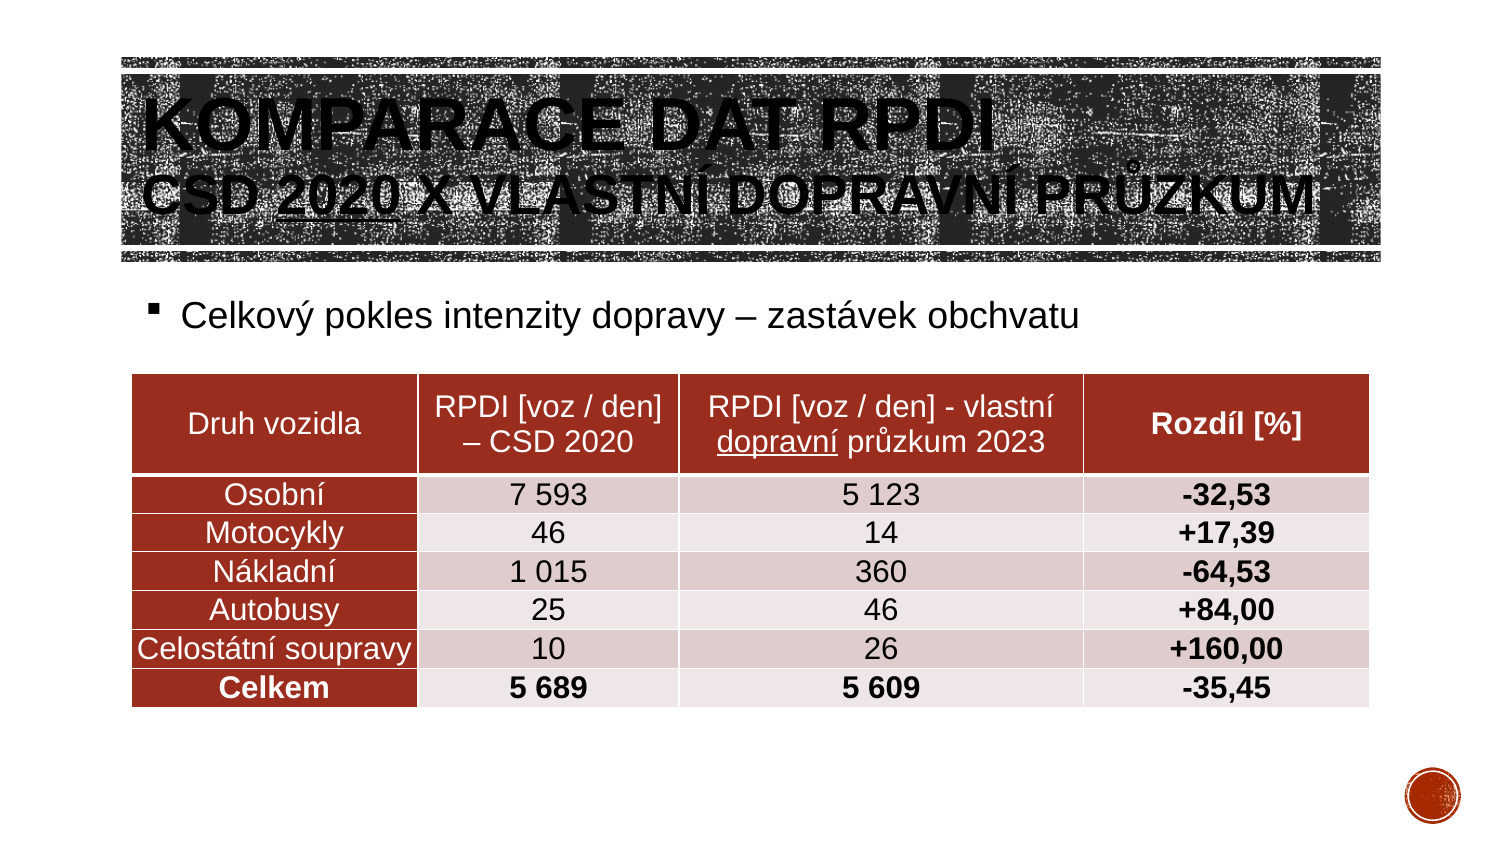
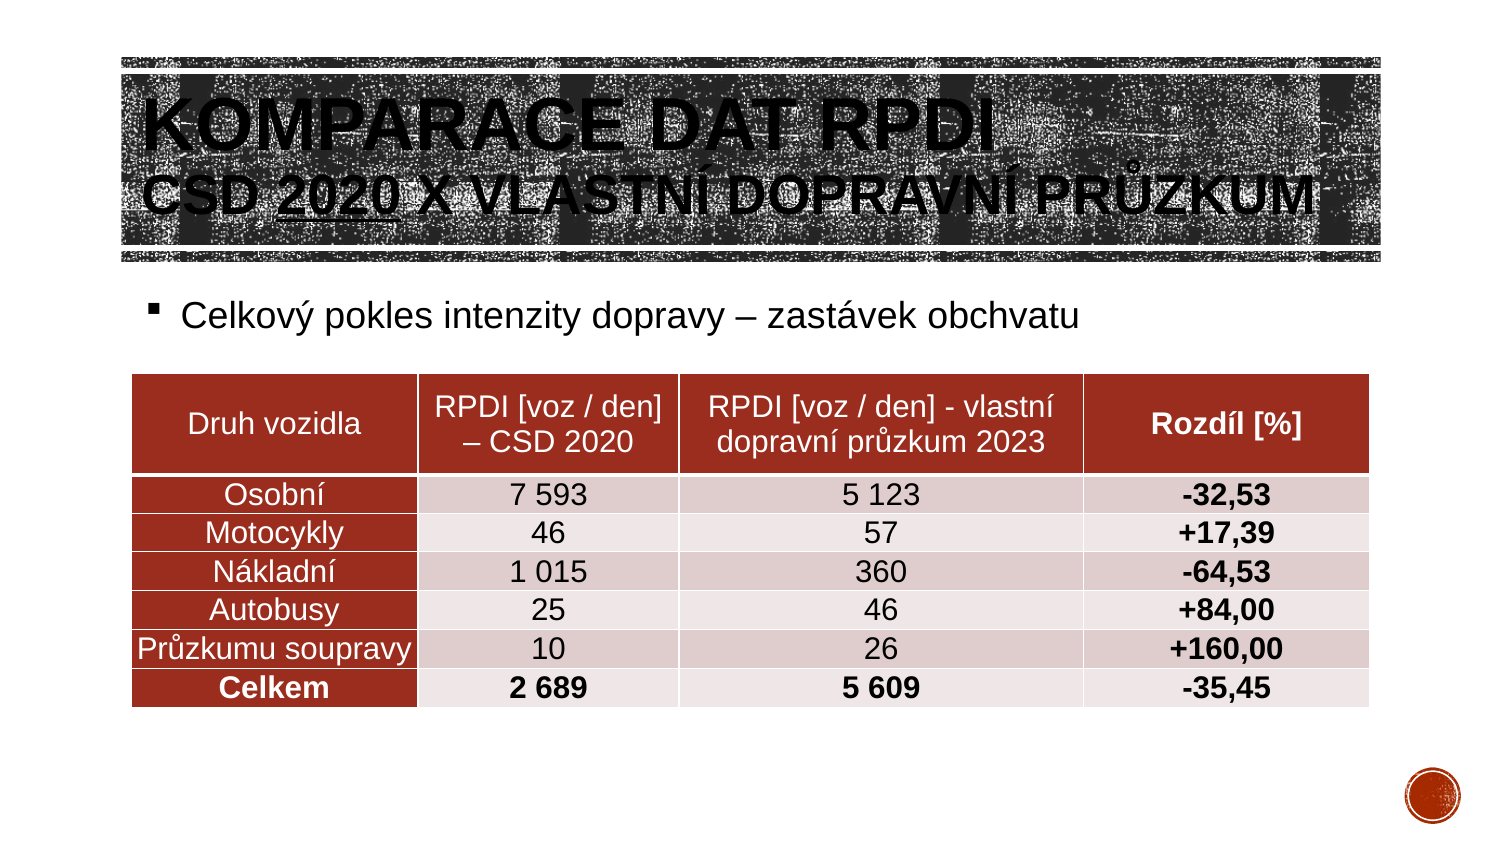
dopravní at (777, 442) underline: present -> none
14: 14 -> 57
Celostátní: Celostátní -> Průzkumu
Celkem 5: 5 -> 2
